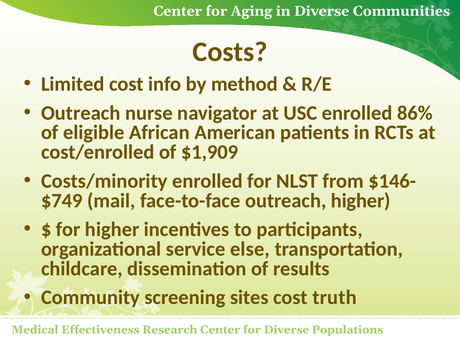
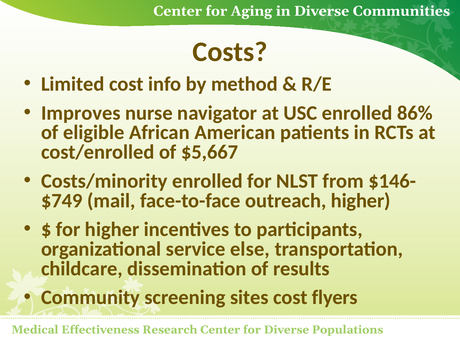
Outreach at (81, 113): Outreach -> Improves
$1,909: $1,909 -> $5,667
truth: truth -> flyers
